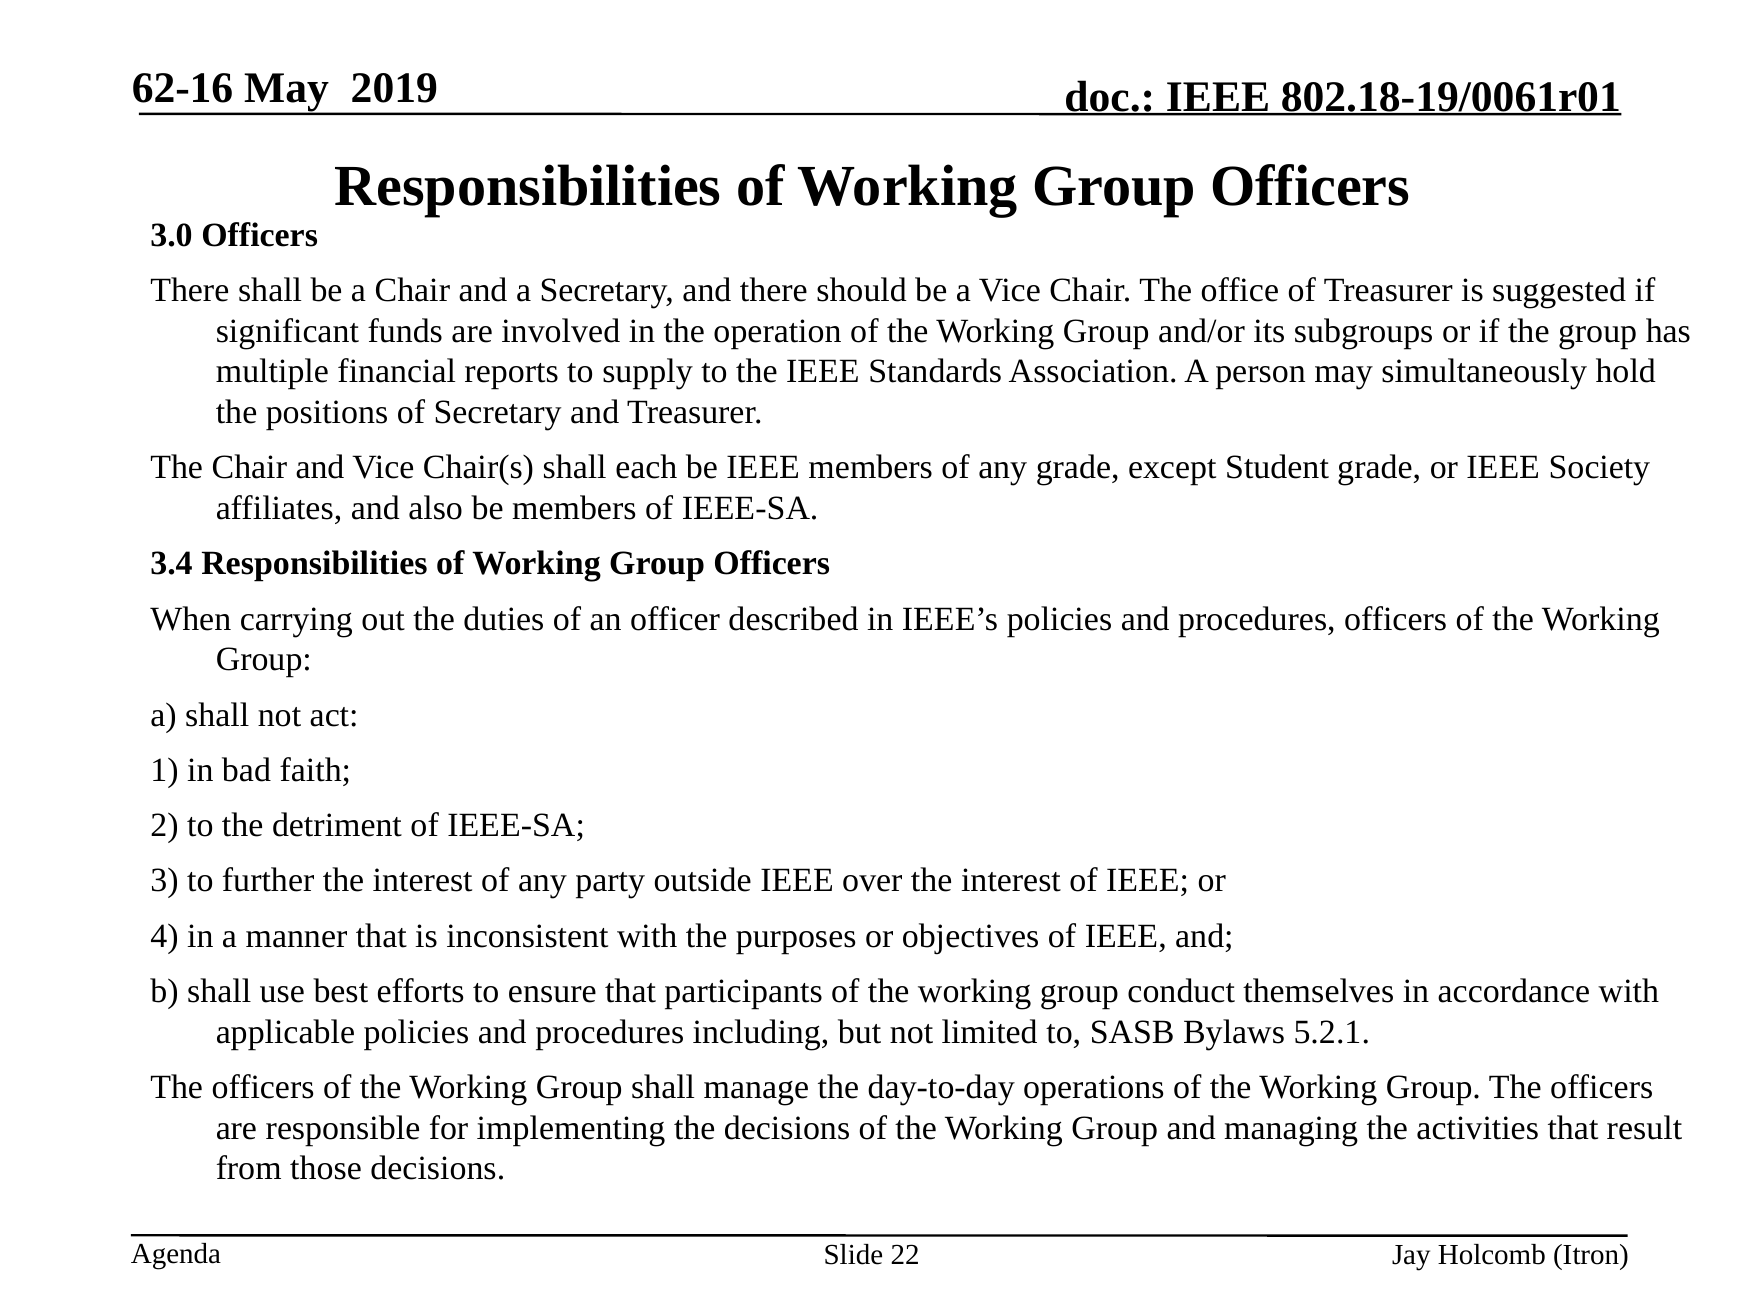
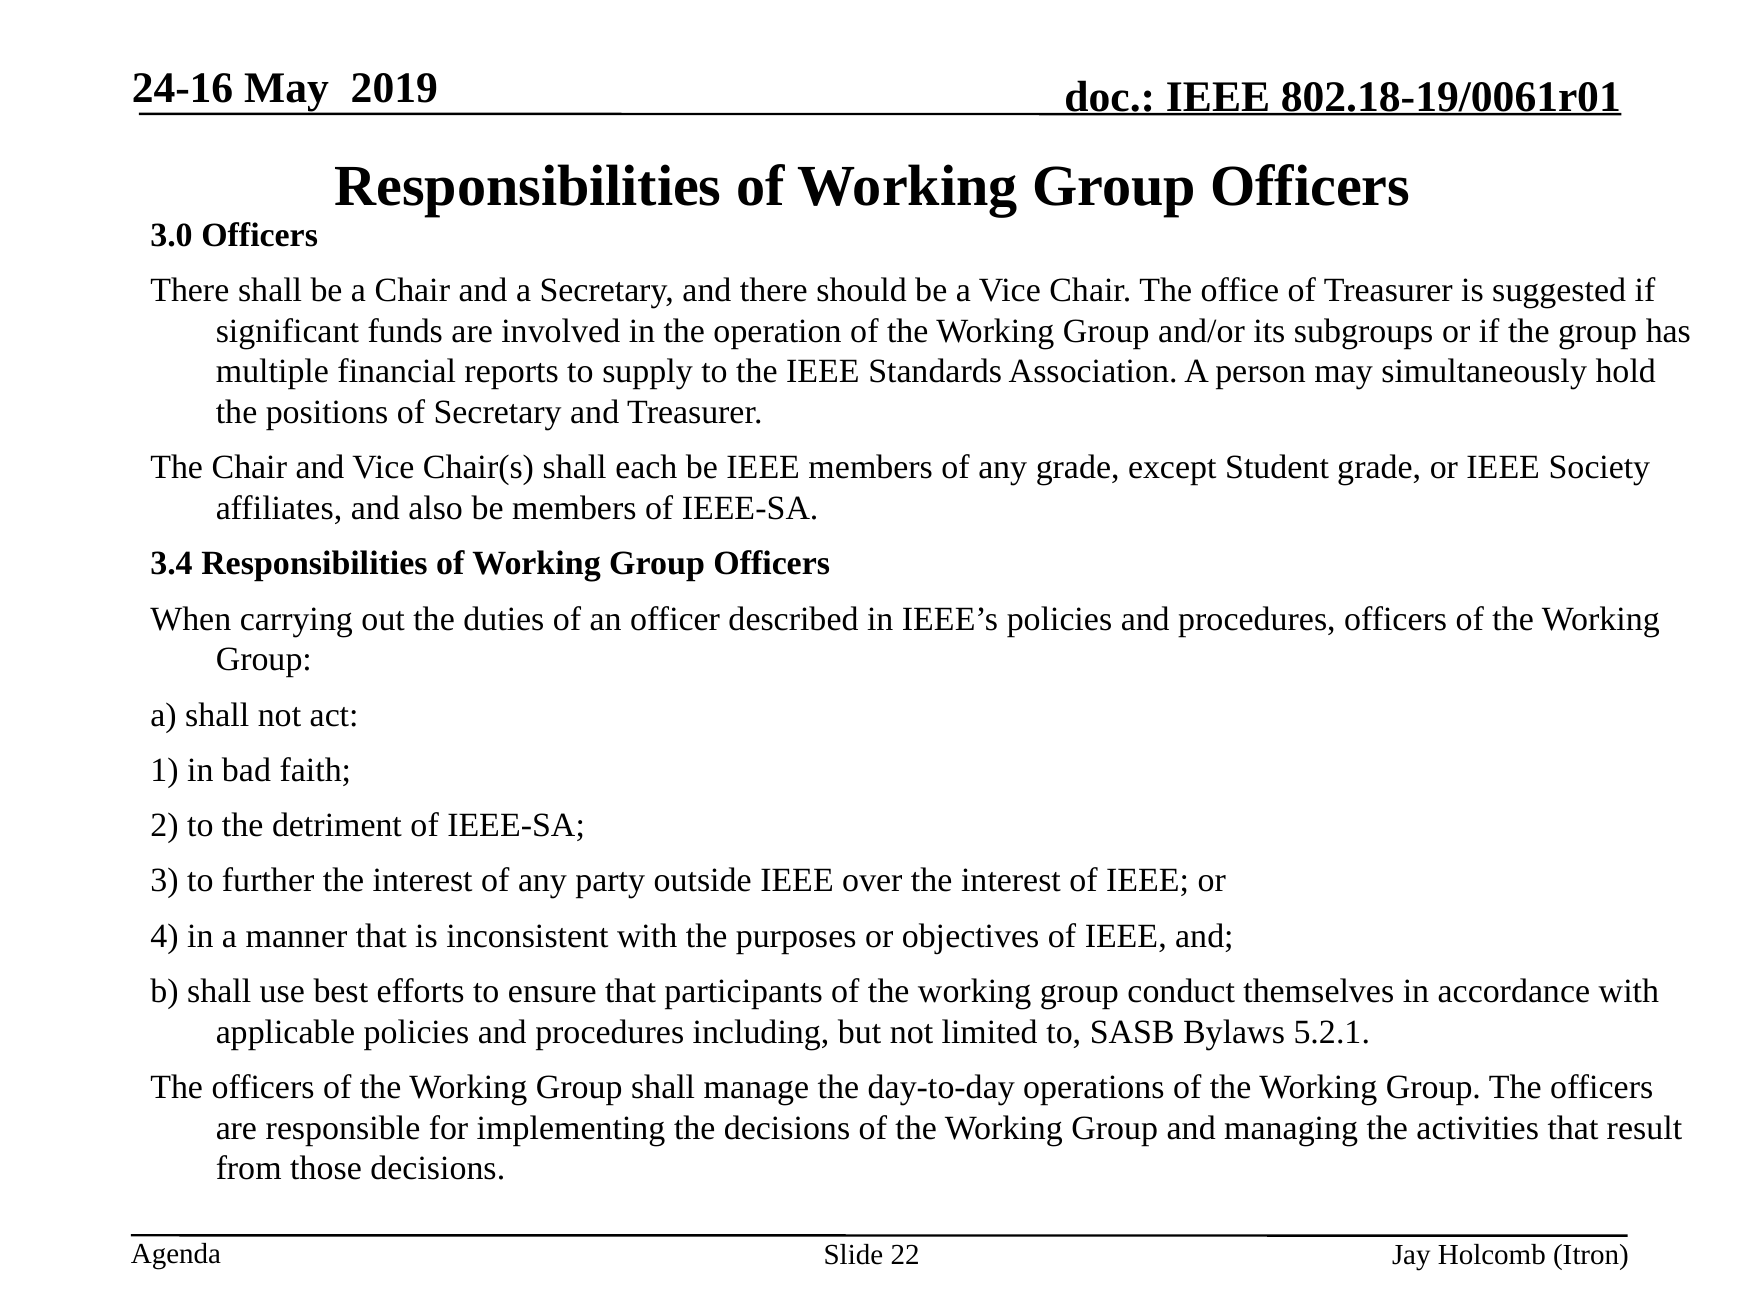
62-16: 62-16 -> 24-16
